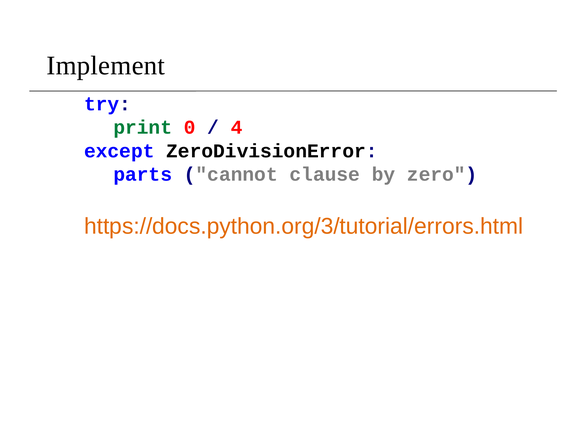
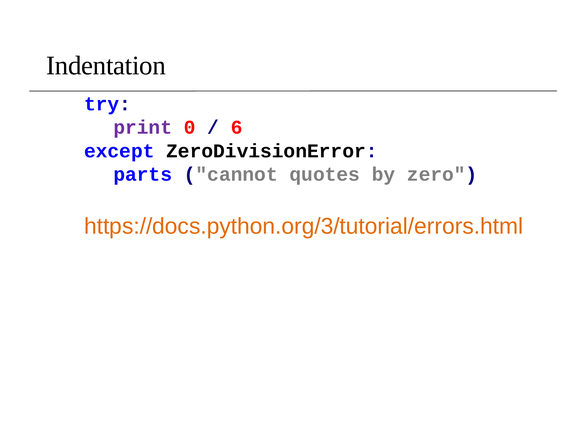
Implement: Implement -> Indentation
print colour: green -> purple
4: 4 -> 6
clause: clause -> quotes
